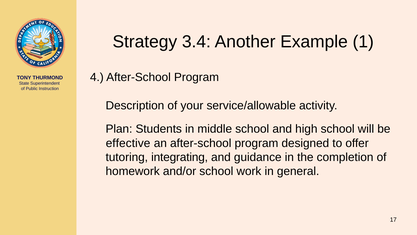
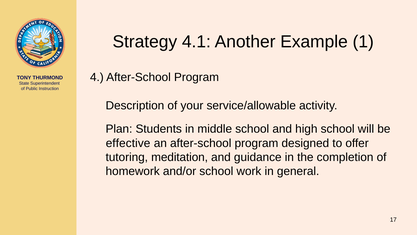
3.4: 3.4 -> 4.1
integrating: integrating -> meditation
